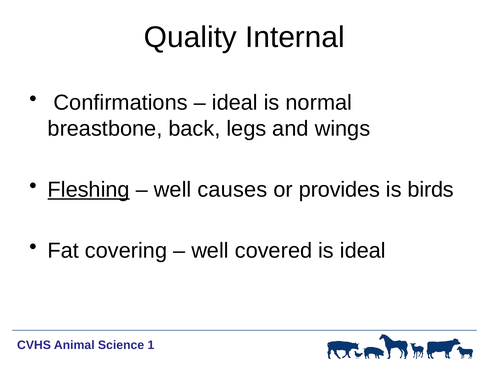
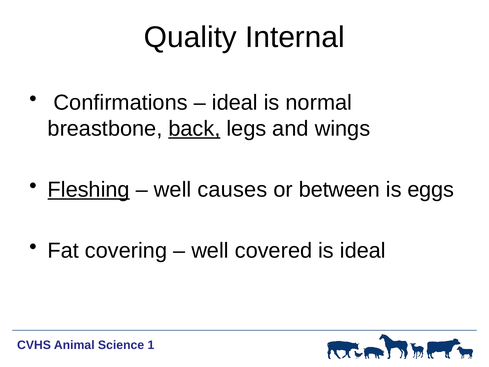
back underline: none -> present
provides: provides -> between
birds: birds -> eggs
